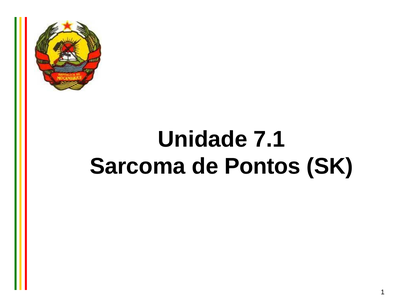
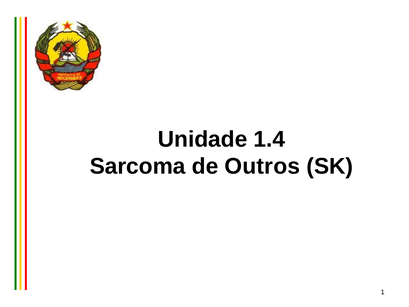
7.1: 7.1 -> 1.4
Pontos: Pontos -> Outros
